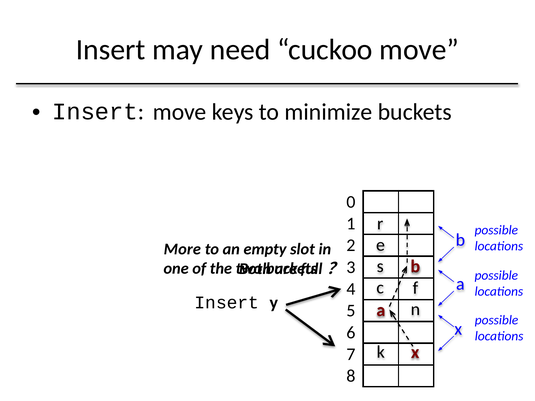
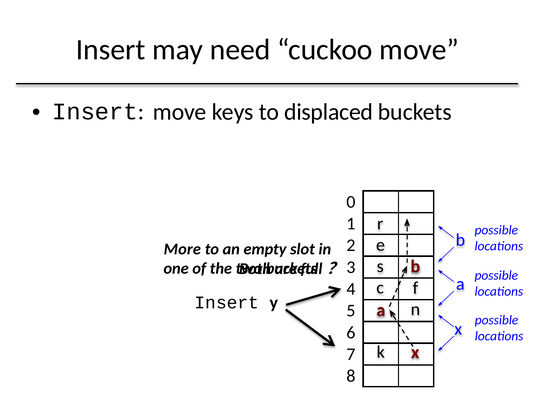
minimize: minimize -> displaced
